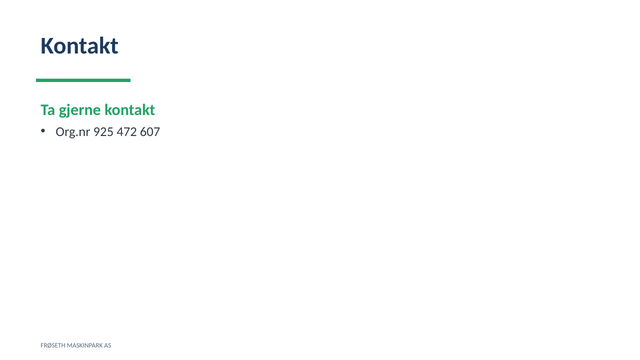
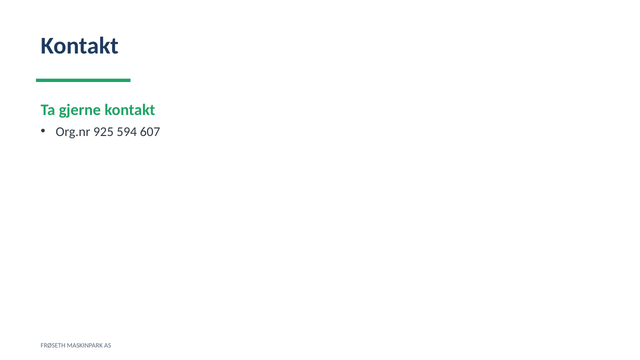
472: 472 -> 594
